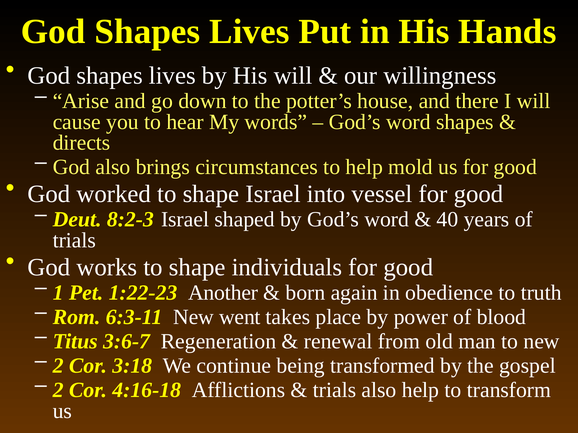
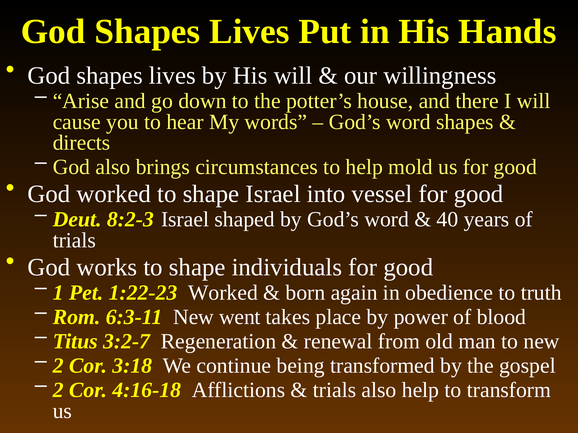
1:22-23 Another: Another -> Worked
3:6-7: 3:6-7 -> 3:2-7
